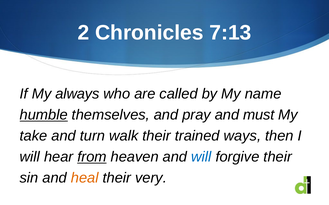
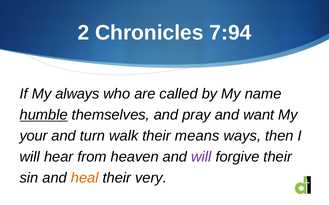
7:13: 7:13 -> 7:94
must: must -> want
take: take -> your
trained: trained -> means
from underline: present -> none
will at (201, 157) colour: blue -> purple
